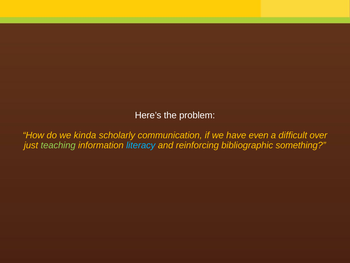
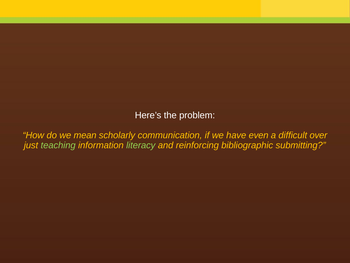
kinda: kinda -> mean
literacy colour: light blue -> light green
something: something -> submitting
